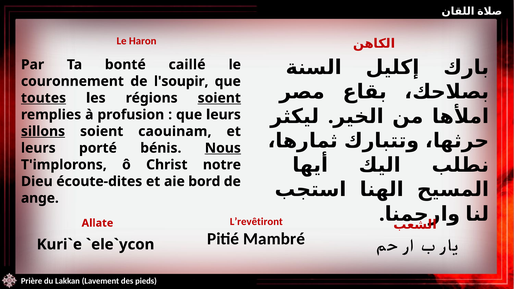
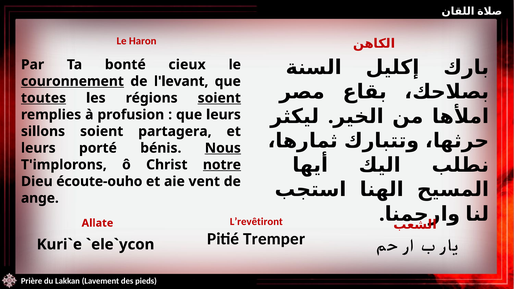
caillé: caillé -> cieux
couronnement underline: none -> present
l'soupir: l'soupir -> l'levant
sillons underline: present -> none
caouinam: caouinam -> partagera
notre underline: none -> present
écoute-dites: écoute-dites -> écoute-ouho
bord: bord -> vent
Mambré: Mambré -> Tremper
